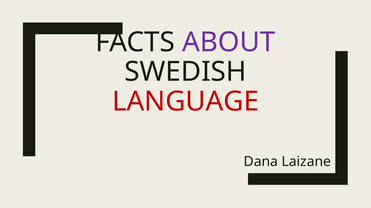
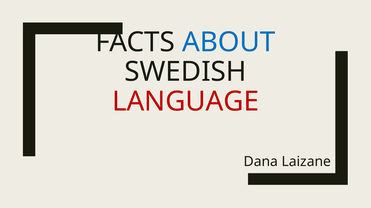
ABOUT colour: purple -> blue
